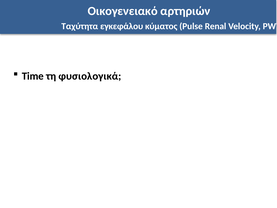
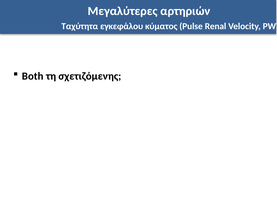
Οικογενειακό: Οικογενειακό -> Μεγαλύτερες
Time: Time -> Both
φυσιολογικά: φυσιολογικά -> σχετιζόμενης
